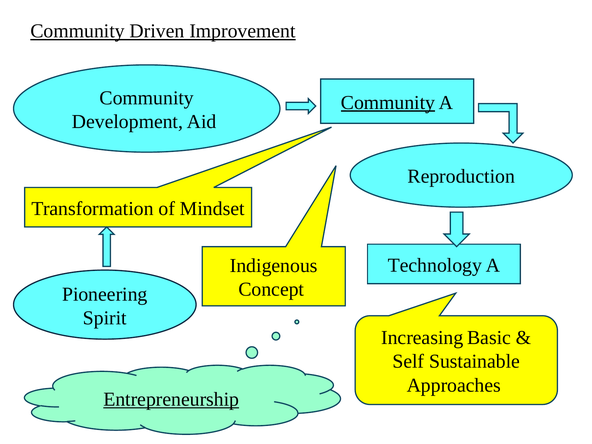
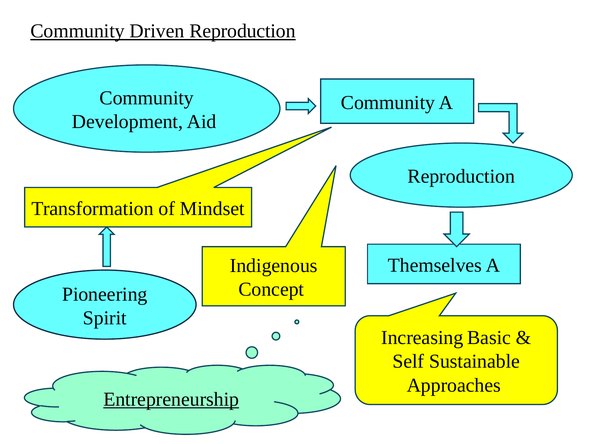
Driven Improvement: Improvement -> Reproduction
Community at (388, 103) underline: present -> none
Technology: Technology -> Themselves
